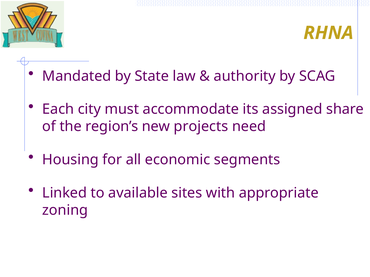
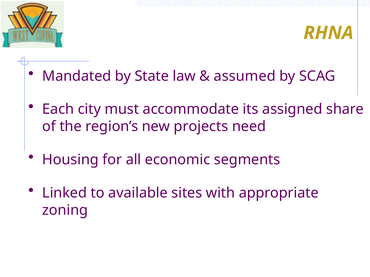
authority: authority -> assumed
